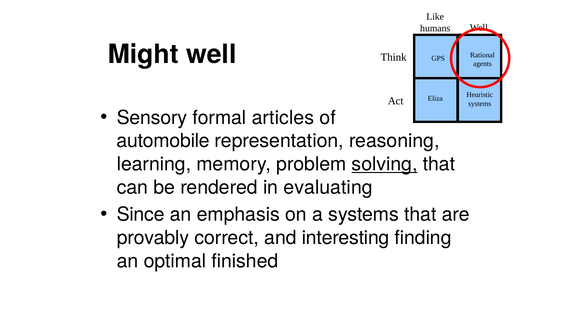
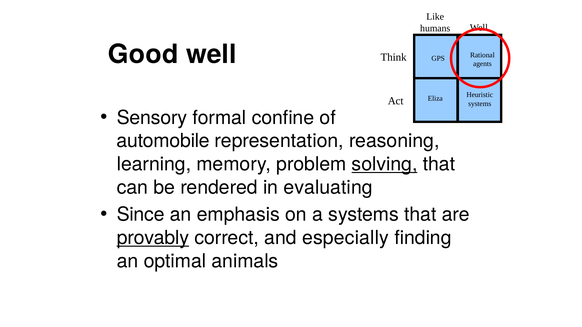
Might: Might -> Good
articles: articles -> confine
provably underline: none -> present
interesting: interesting -> especially
finished: finished -> animals
